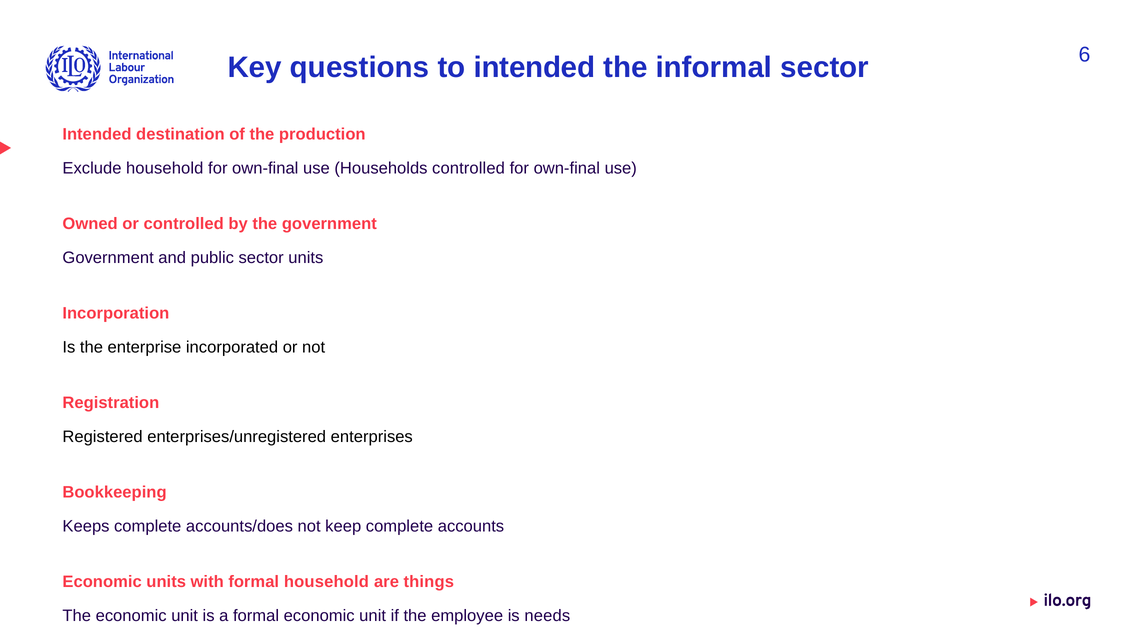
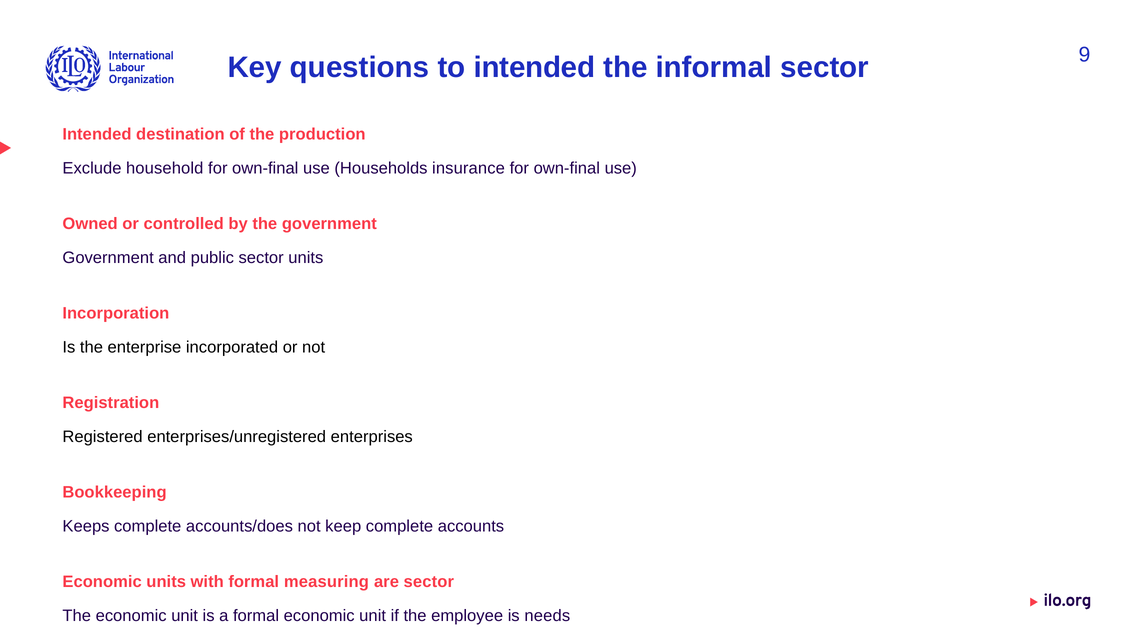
6: 6 -> 9
Households controlled: controlled -> insurance
formal household: household -> measuring
are things: things -> sector
